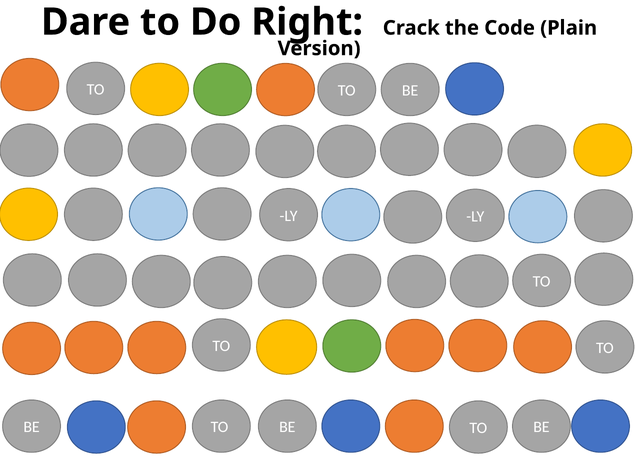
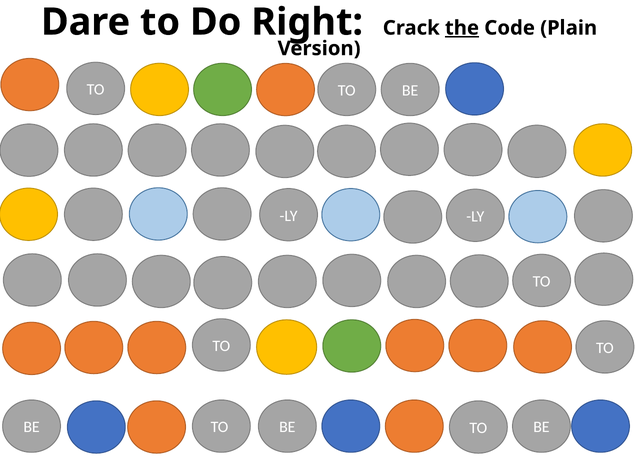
the underline: none -> present
